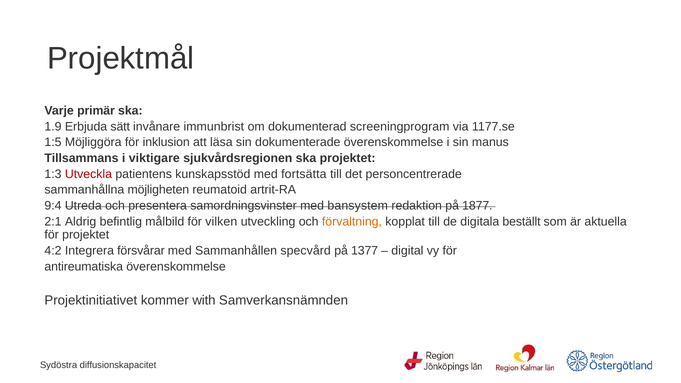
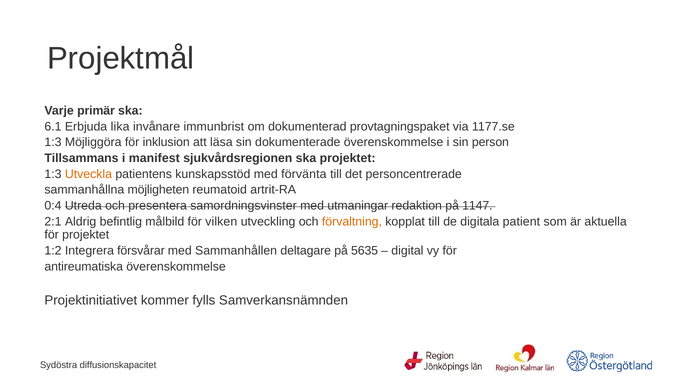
1.9: 1.9 -> 6.1
sätt: sätt -> lika
screeningprogram: screeningprogram -> provtagningspaket
1:5 at (53, 142): 1:5 -> 1:3
manus: manus -> person
viktigare: viktigare -> manifest
Utveckla colour: red -> orange
fortsätta: fortsätta -> förvänta
9:4: 9:4 -> 0:4
bansystem: bansystem -> utmaningar
1877: 1877 -> 1147
beställt: beställt -> patient
4:2: 4:2 -> 1:2
specvård: specvård -> deltagare
1377: 1377 -> 5635
with: with -> fylls
